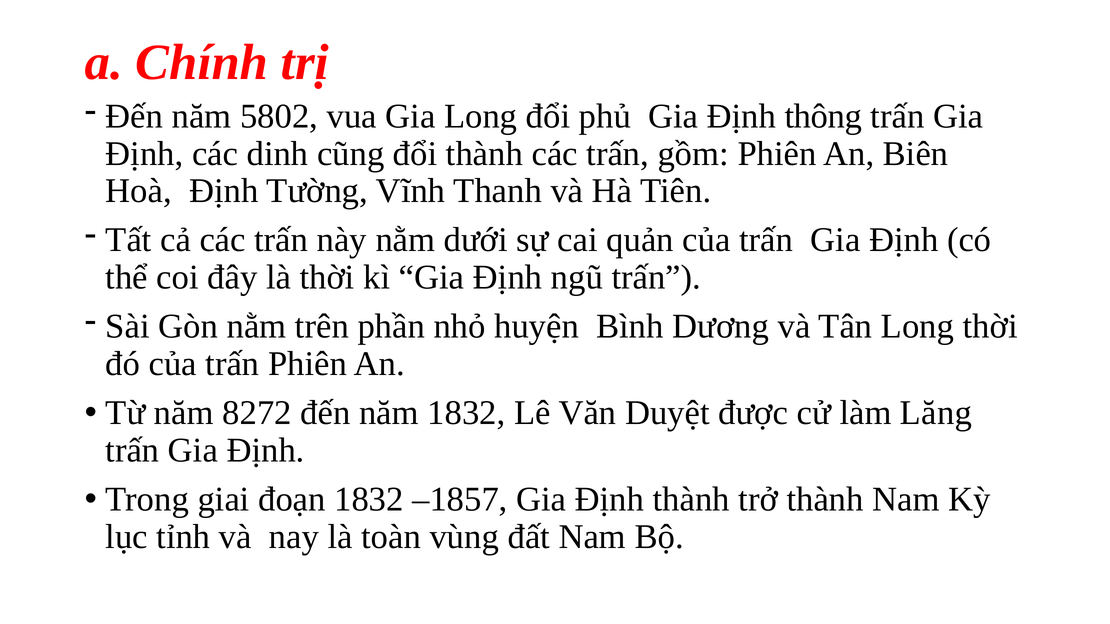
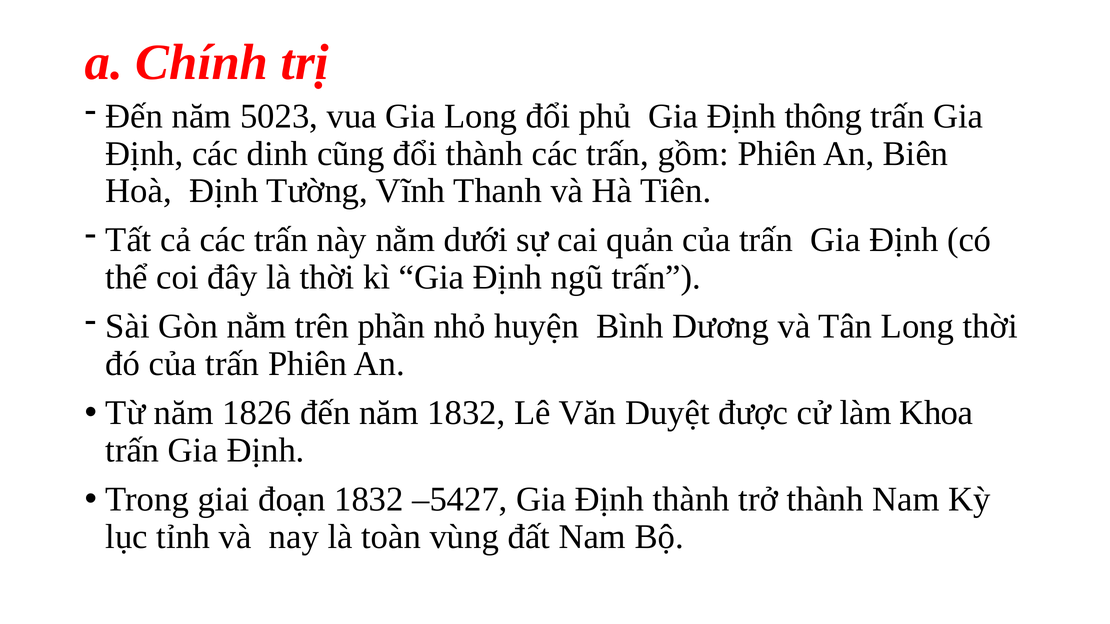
5802: 5802 -> 5023
8272: 8272 -> 1826
Lăng: Lăng -> Khoa
–1857: –1857 -> –5427
